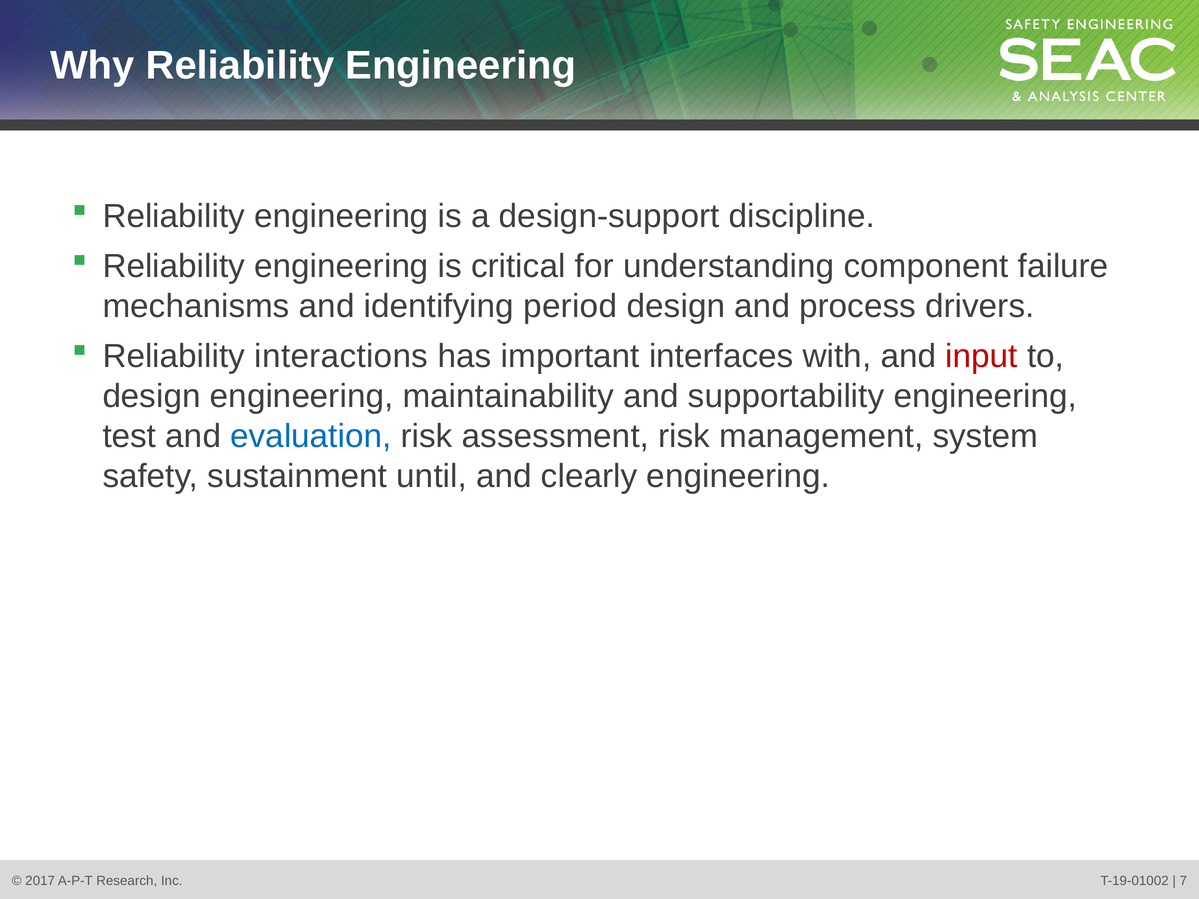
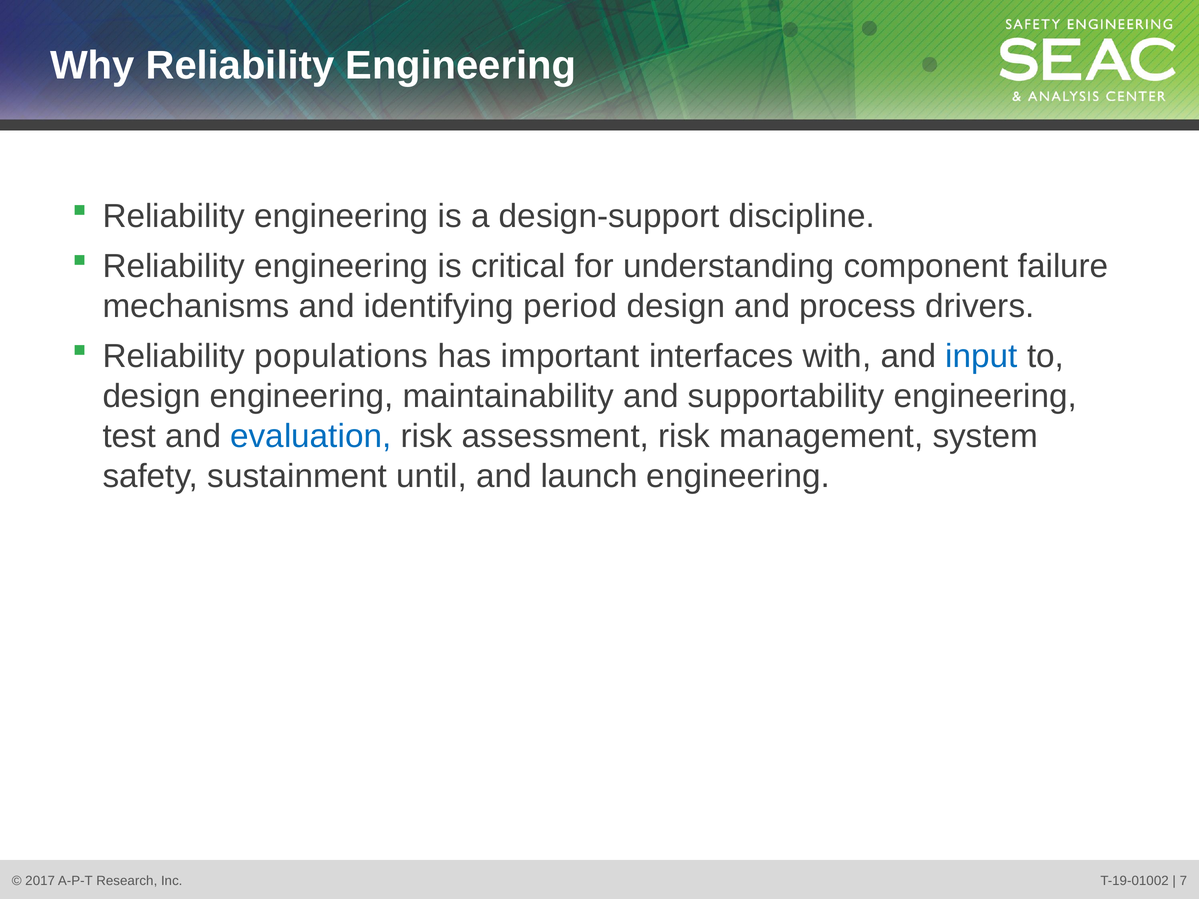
interactions: interactions -> populations
input colour: red -> blue
clearly: clearly -> launch
